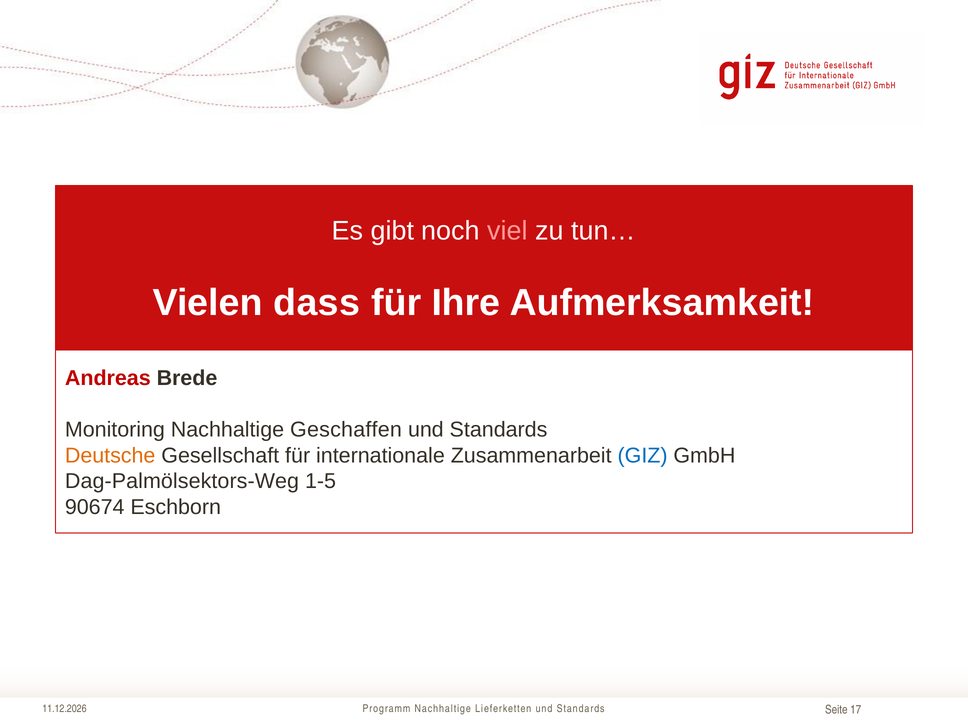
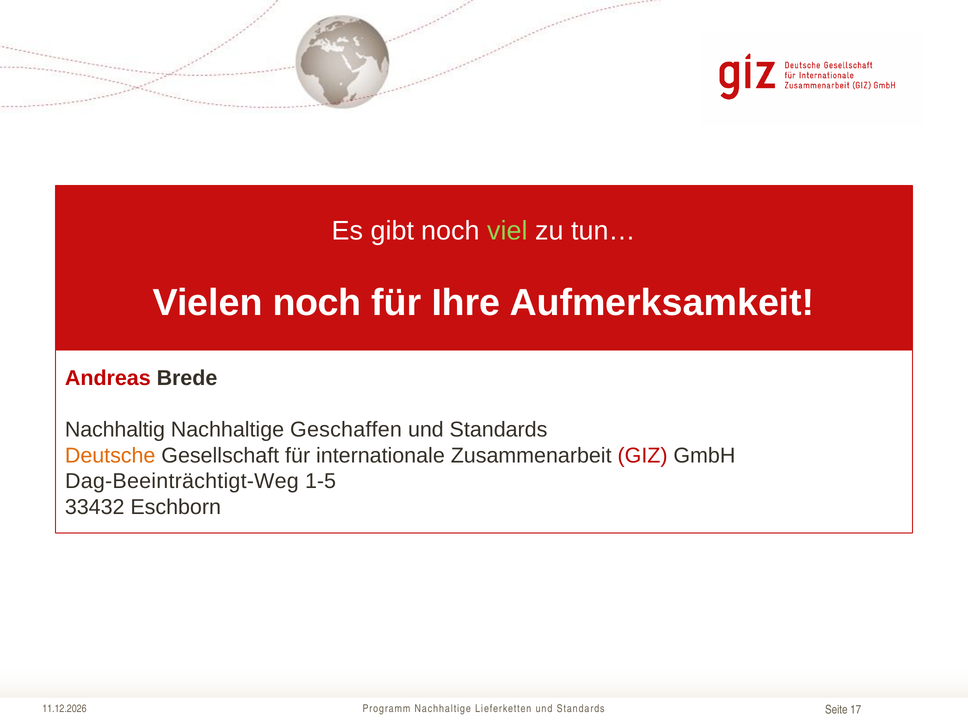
viel colour: pink -> light green
Vielen dass: dass -> noch
Monitoring: Monitoring -> Nachhaltig
GIZ colour: blue -> red
Dag-Palmölsektors-Weg: Dag-Palmölsektors-Weg -> Dag-Beeinträchtigt-Weg
90674: 90674 -> 33432
